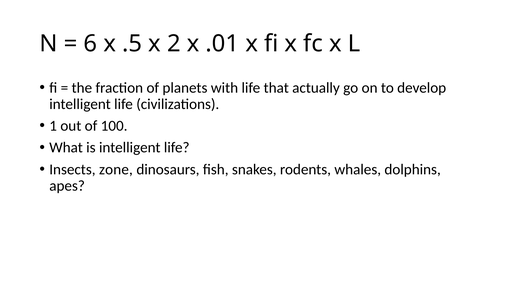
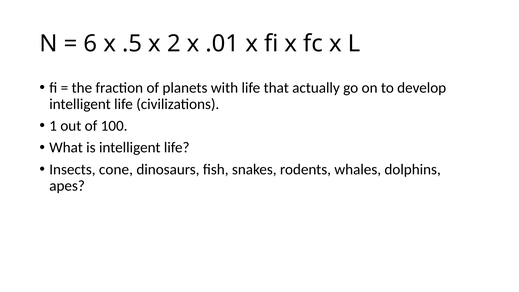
zone: zone -> cone
